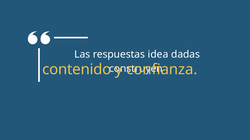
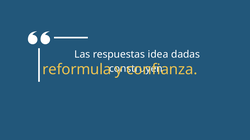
contenido: contenido -> reformula
